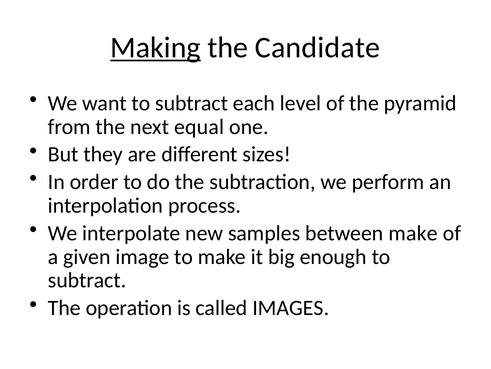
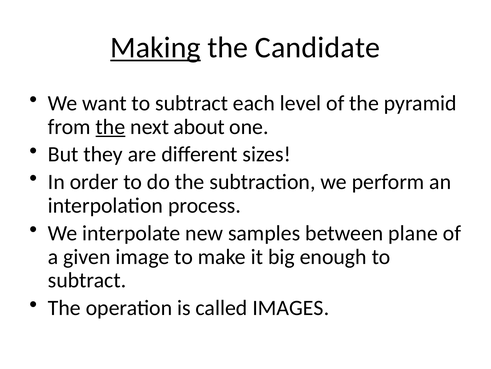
the at (110, 127) underline: none -> present
equal: equal -> about
between make: make -> plane
